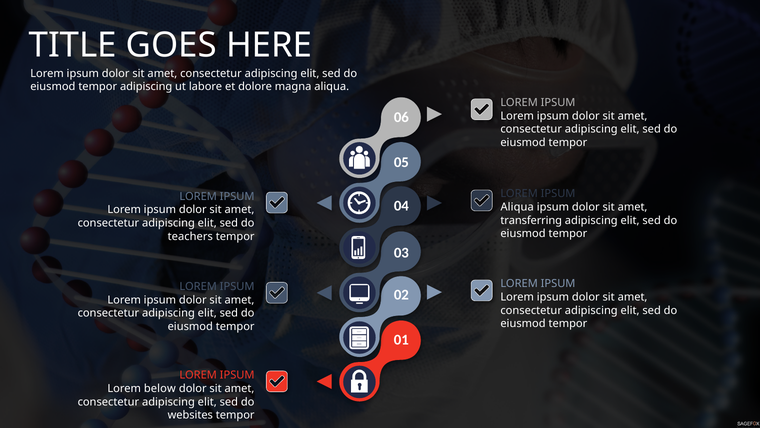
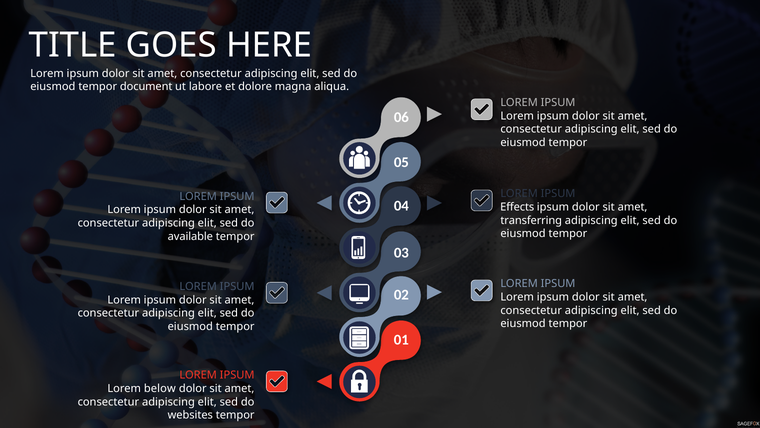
tempor adipiscing: adipiscing -> document
Aliqua at (517, 207): Aliqua -> Effects
teachers: teachers -> available
